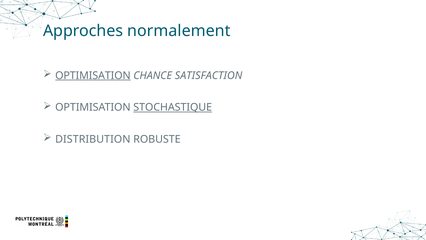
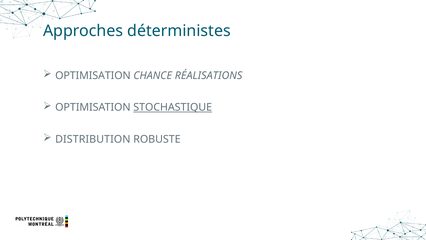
normalement: normalement -> déterministes
OPTIMISATION at (93, 75) underline: present -> none
SATISFACTION: SATISFACTION -> RÉALISATIONS
